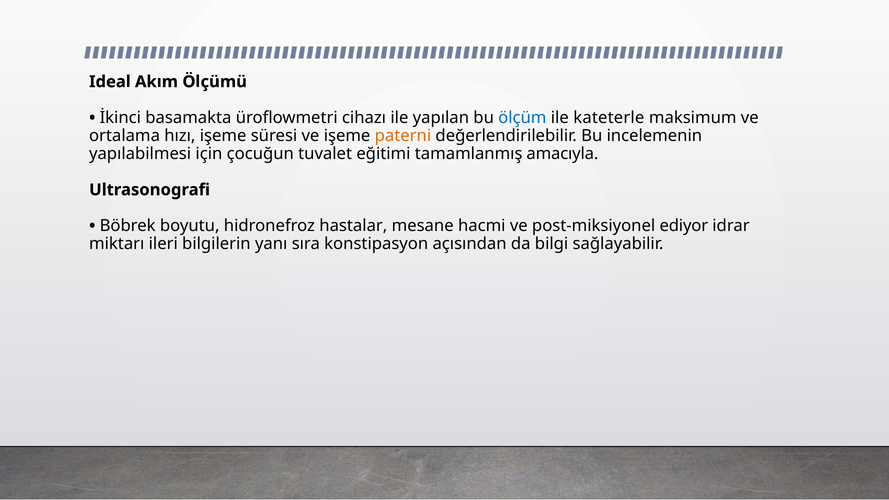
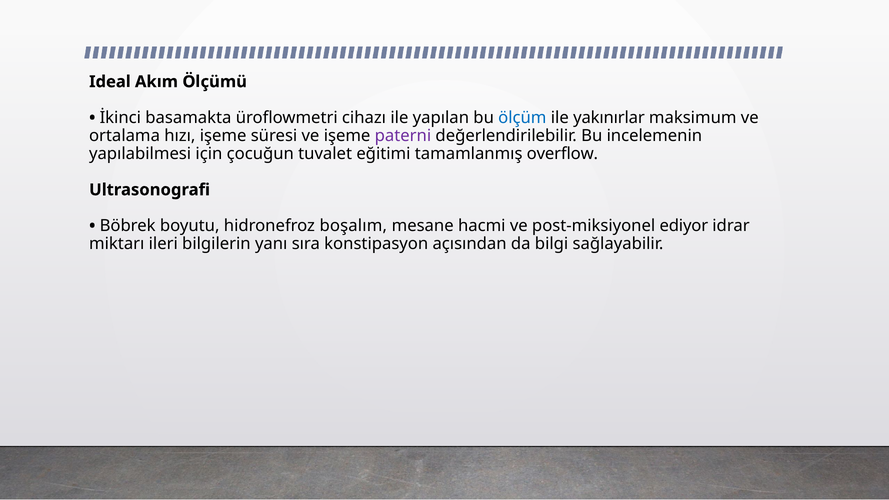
kateterle: kateterle -> yakınırlar
paterni colour: orange -> purple
amacıyla: amacıyla -> overflow
hastalar: hastalar -> boşalım
